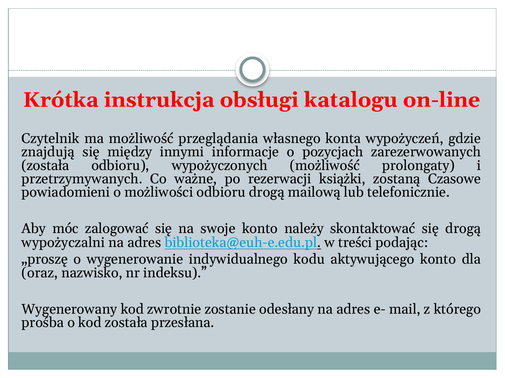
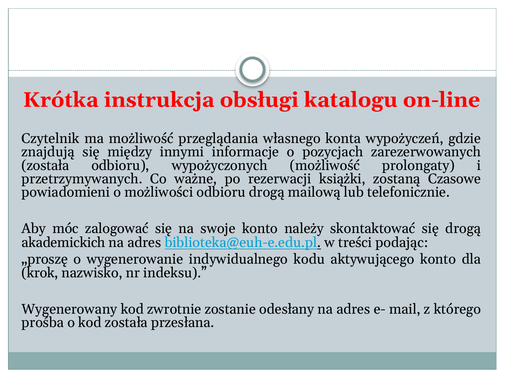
wypożyczalni: wypożyczalni -> akademickich
oraz: oraz -> krok
